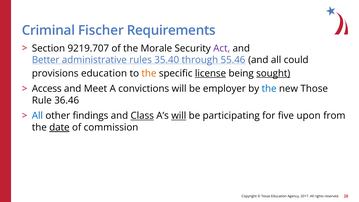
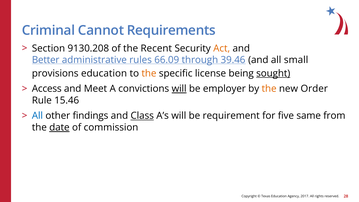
Fischer: Fischer -> Cannot
9219.707: 9219.707 -> 9130.208
Morale: Morale -> Recent
Act colour: purple -> orange
35.40: 35.40 -> 66.09
55.46: 55.46 -> 39.46
could: could -> small
license underline: present -> none
will at (179, 89) underline: none -> present
the at (269, 89) colour: blue -> orange
Those: Those -> Order
36.46: 36.46 -> 15.46
will at (179, 116) underline: present -> none
participating: participating -> requirement
upon: upon -> same
